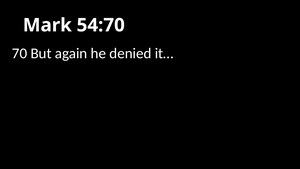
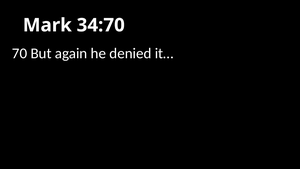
54:70: 54:70 -> 34:70
